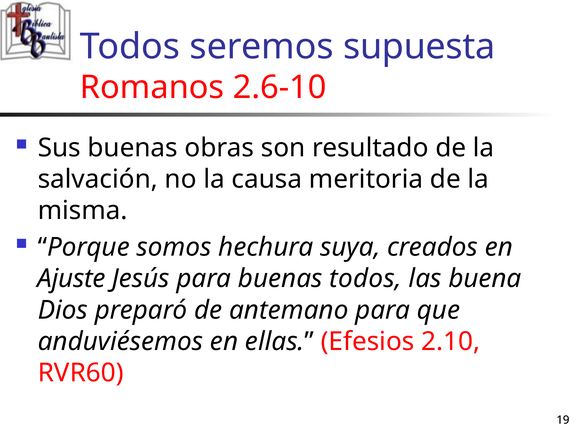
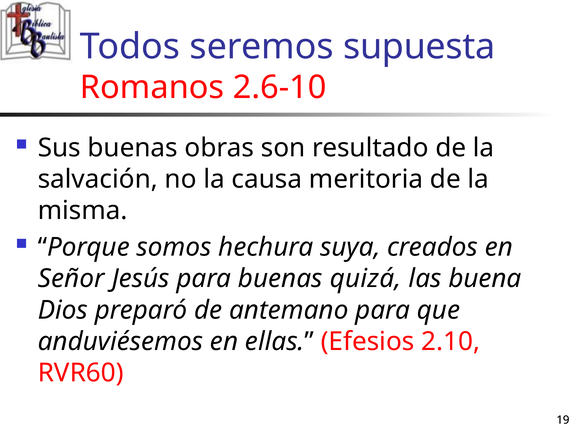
Ajuste: Ajuste -> Señor
buenas todos: todos -> quizá
